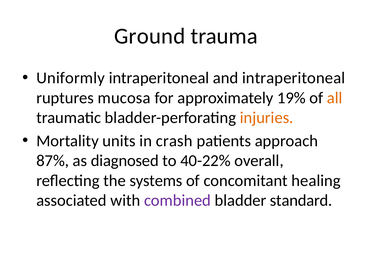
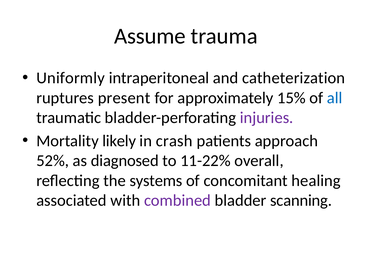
Ground: Ground -> Assume
and intraperitoneal: intraperitoneal -> catheterization
mucosa: mucosa -> present
19%: 19% -> 15%
all colour: orange -> blue
injuries colour: orange -> purple
units: units -> likely
87%: 87% -> 52%
40-22%: 40-22% -> 11-22%
standard: standard -> scanning
